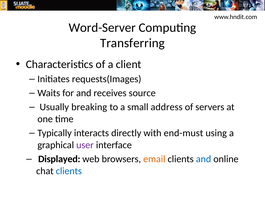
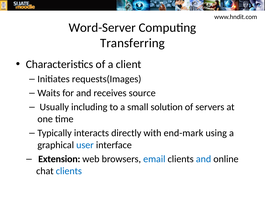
breaking: breaking -> including
address: address -> solution
end-must: end-must -> end-mark
user colour: purple -> blue
Displayed: Displayed -> Extension
email colour: orange -> blue
